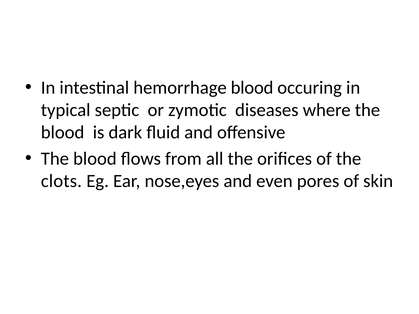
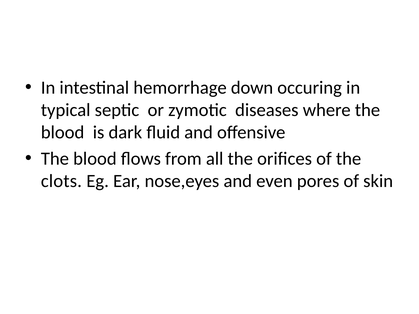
hemorrhage blood: blood -> down
